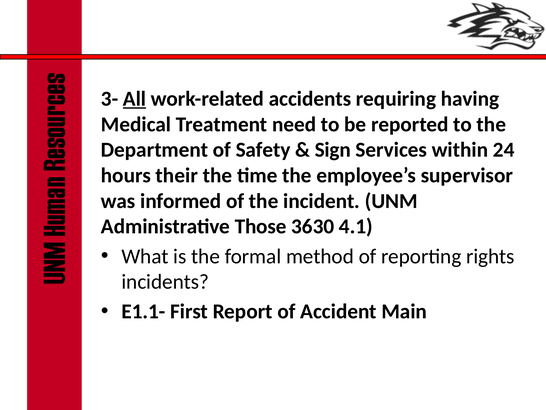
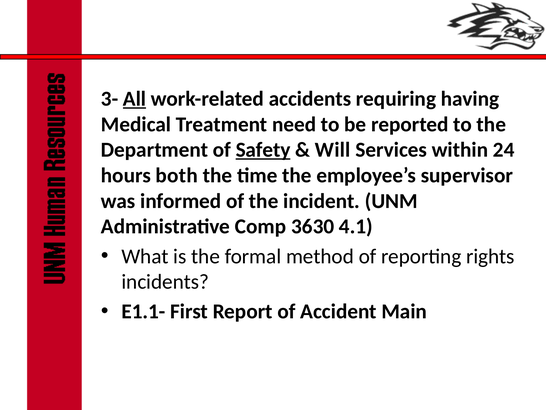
Safety underline: none -> present
Sign: Sign -> Will
their: their -> both
Those: Those -> Comp
